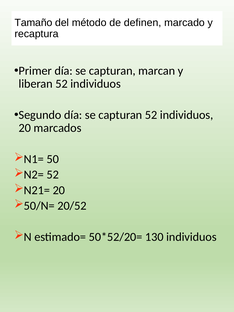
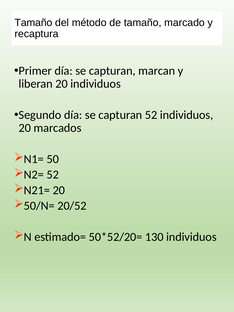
de definen: definen -> tamaño
liberan 52: 52 -> 20
